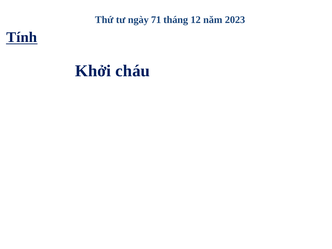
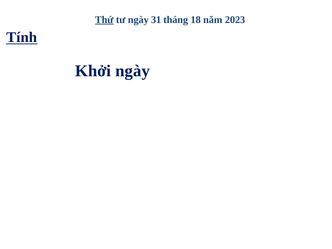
Thứ underline: none -> present
71: 71 -> 31
12: 12 -> 18
Khởi cháu: cháu -> ngày
